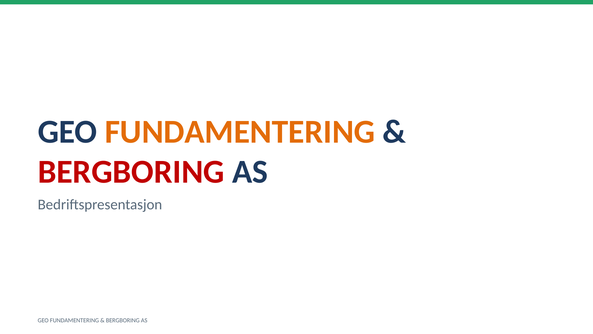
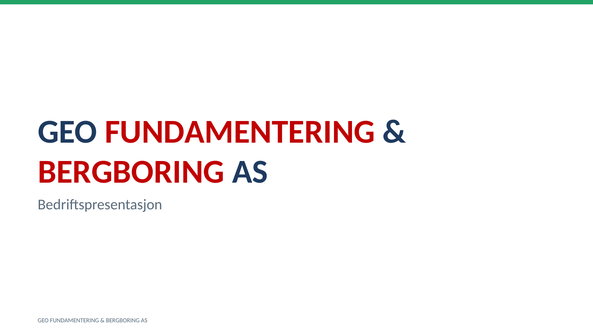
FUNDAMENTERING at (240, 132) colour: orange -> red
